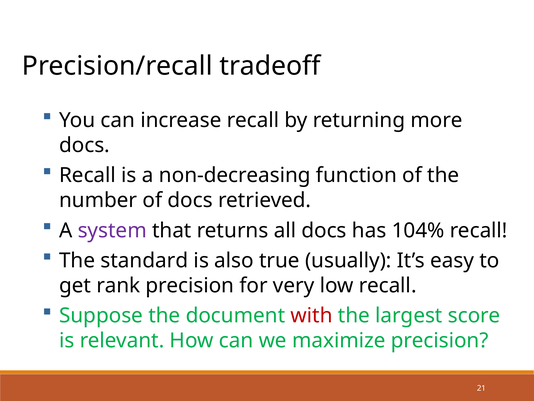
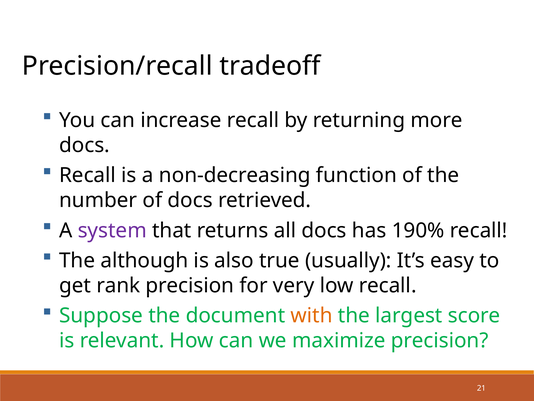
104%: 104% -> 190%
standard: standard -> although
with colour: red -> orange
